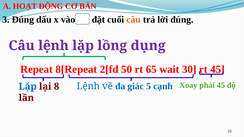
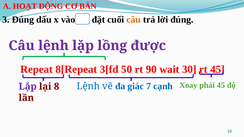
dụng: dụng -> được
2[fd: 2[fd -> 3[fd
65: 65 -> 90
5: 5 -> 7
Lặp at (28, 87) colour: blue -> purple
